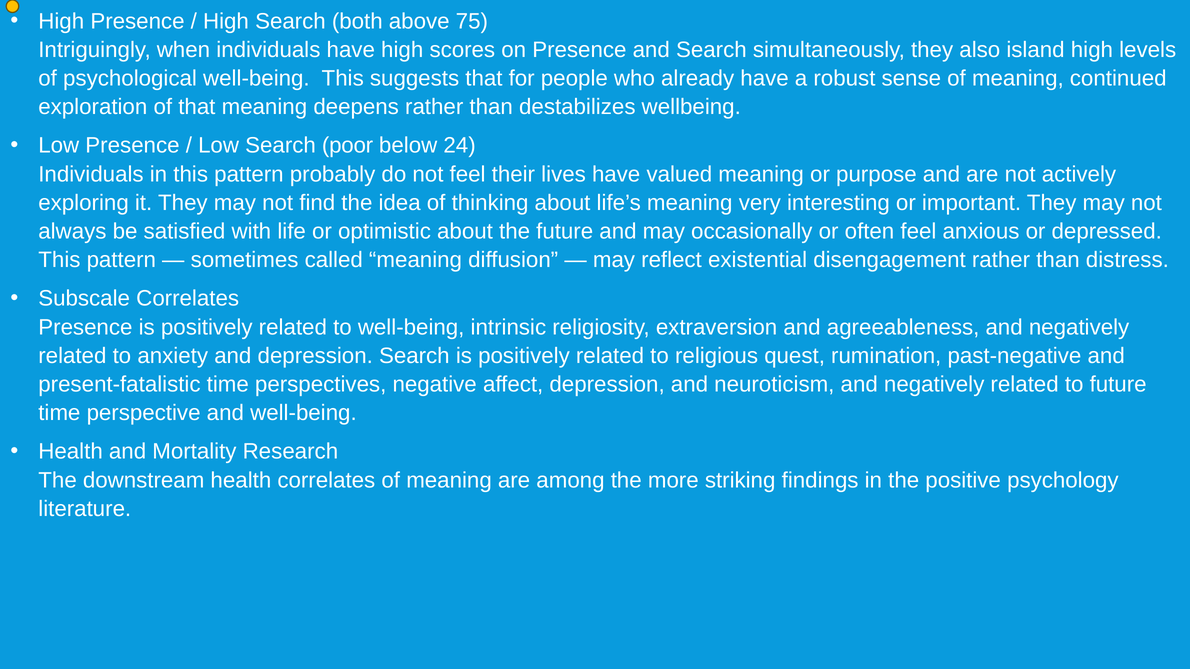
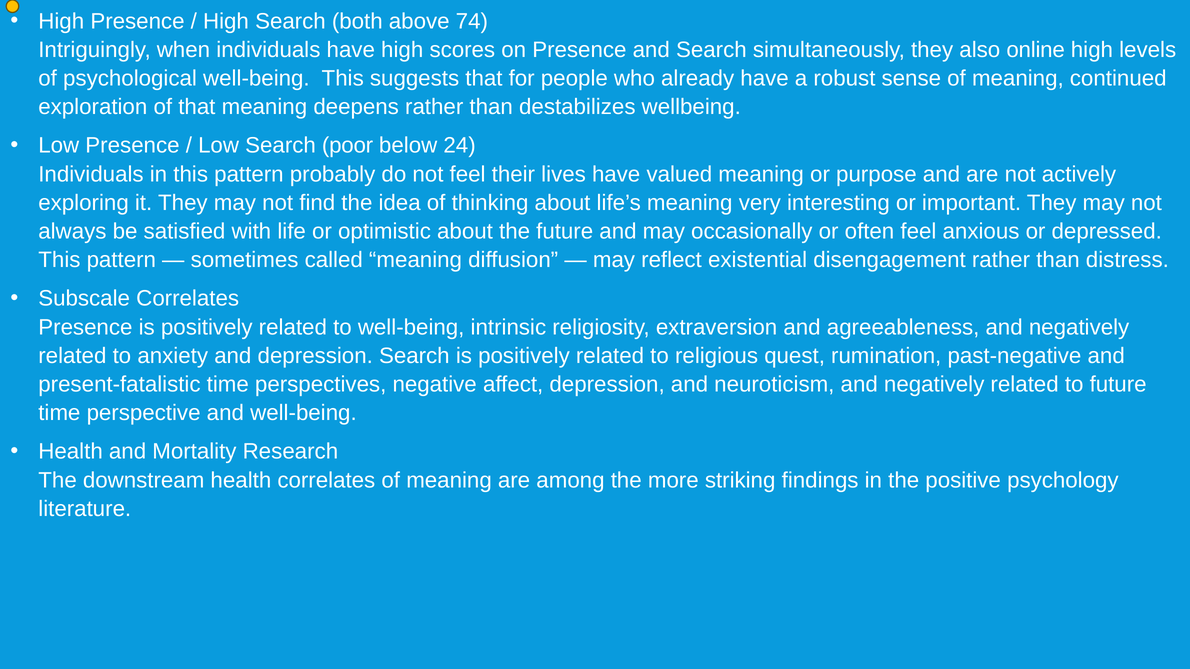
75: 75 -> 74
island: island -> online
